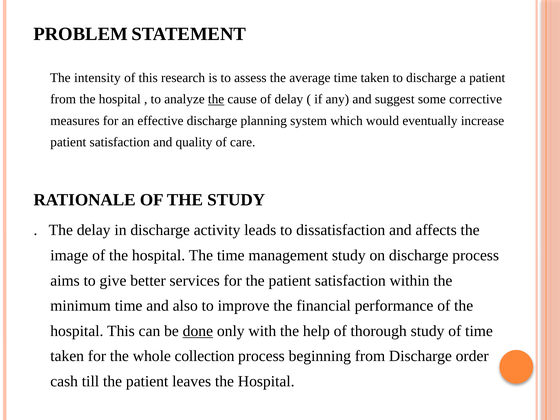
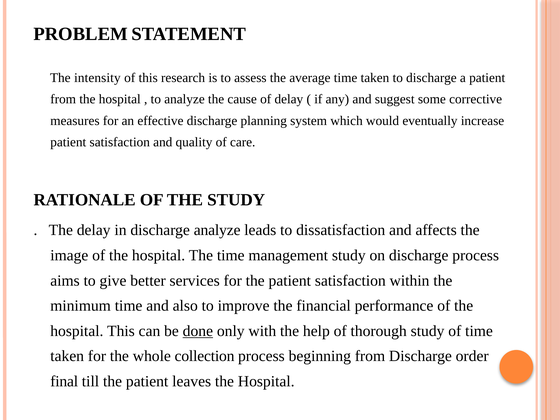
the at (216, 99) underline: present -> none
discharge activity: activity -> analyze
cash: cash -> final
